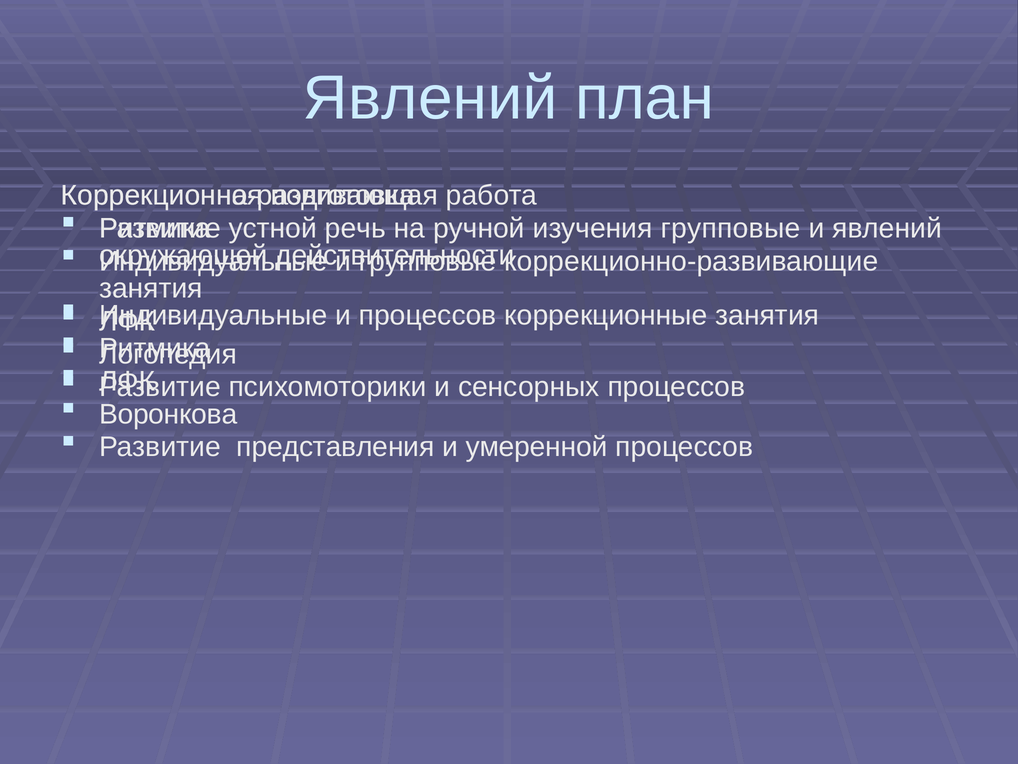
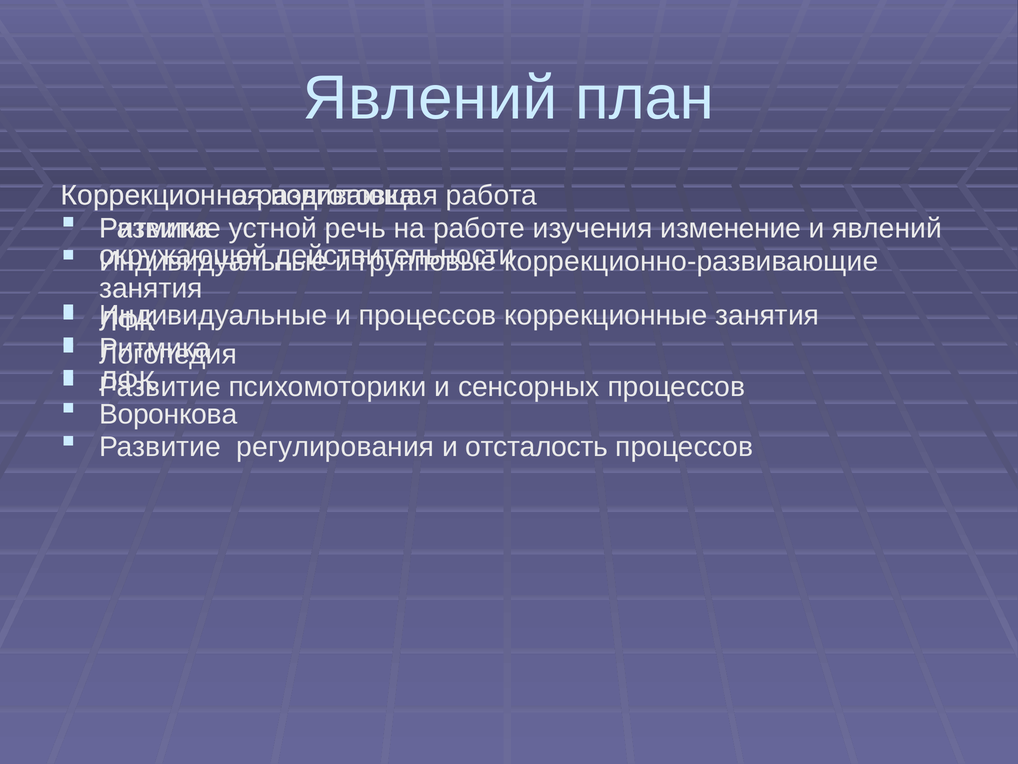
ручной: ручной -> работе
изучения групповые: групповые -> изменение
представления: представления -> регулирования
умеренной: умеренной -> отсталость
